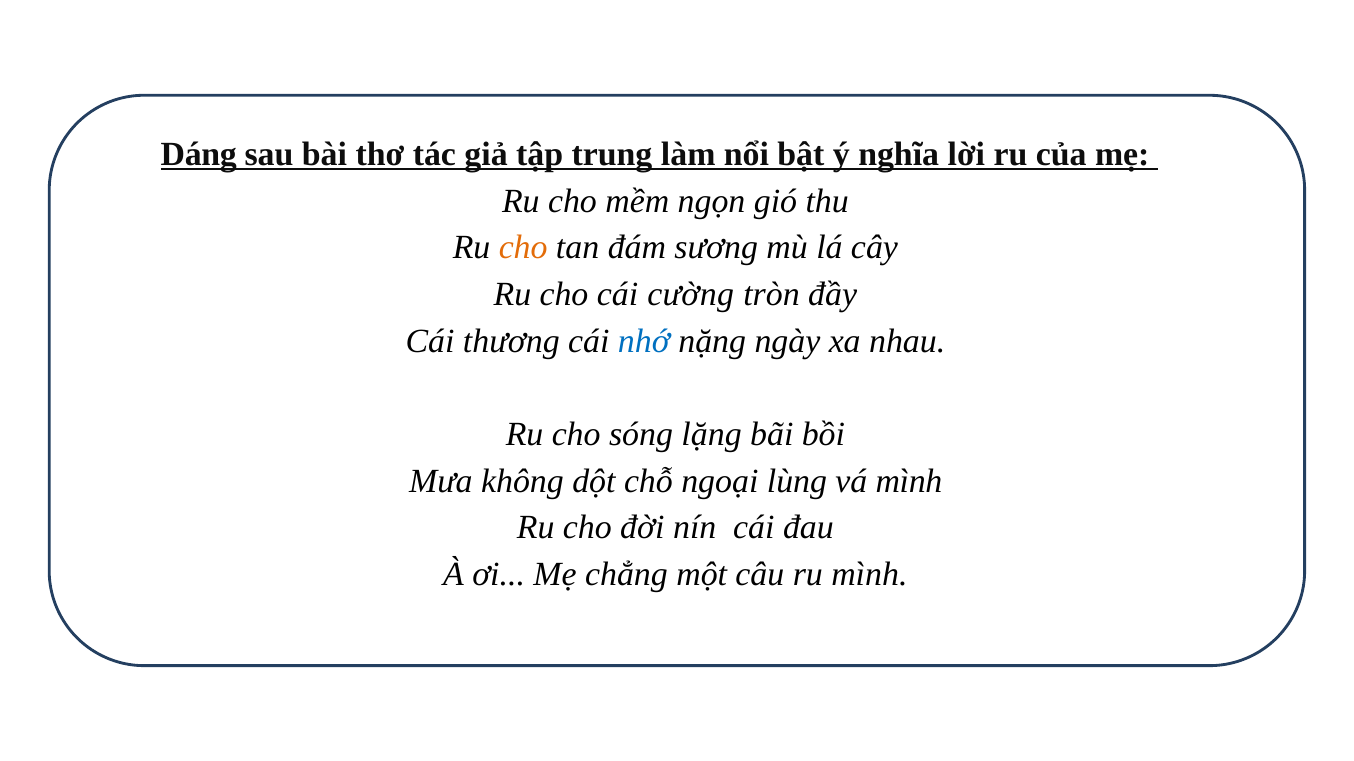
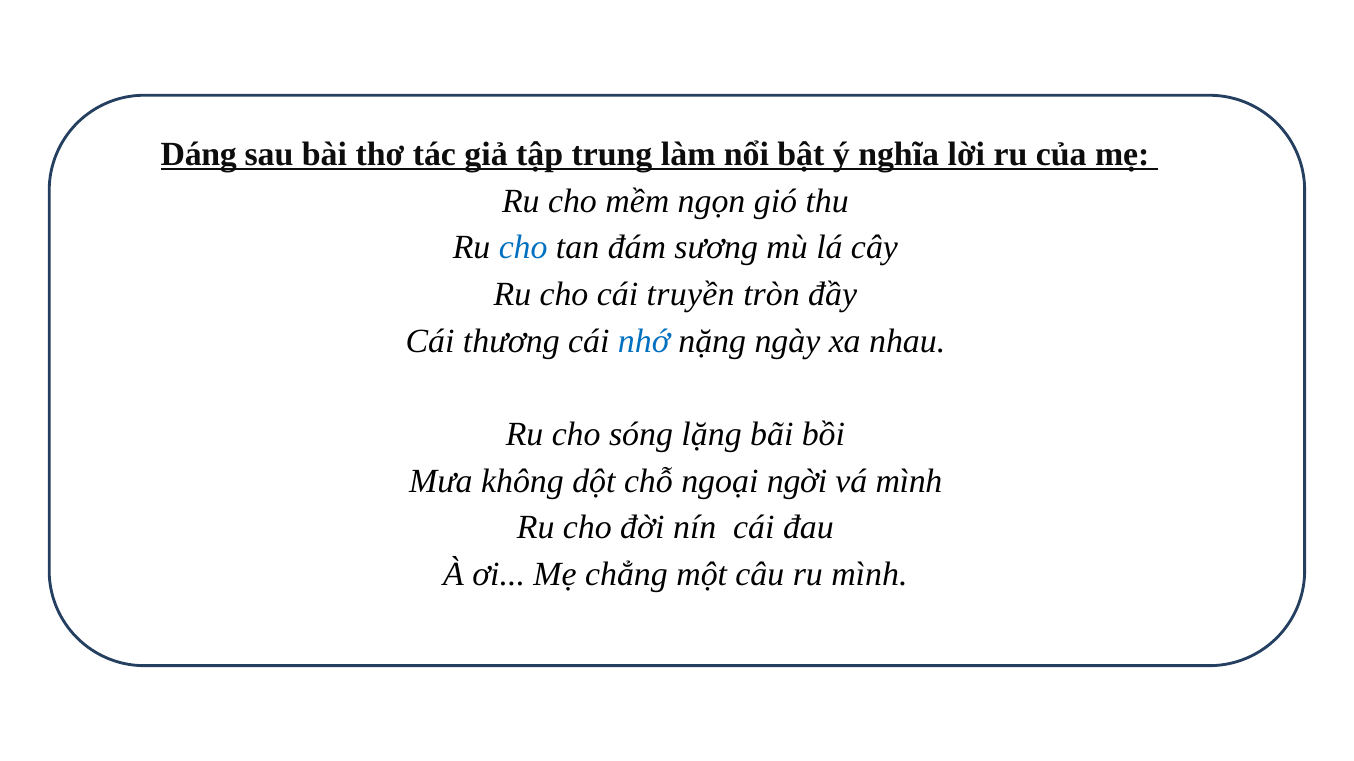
cho at (523, 248) colour: orange -> blue
cường: cường -> truyền
lùng: lùng -> ngời
